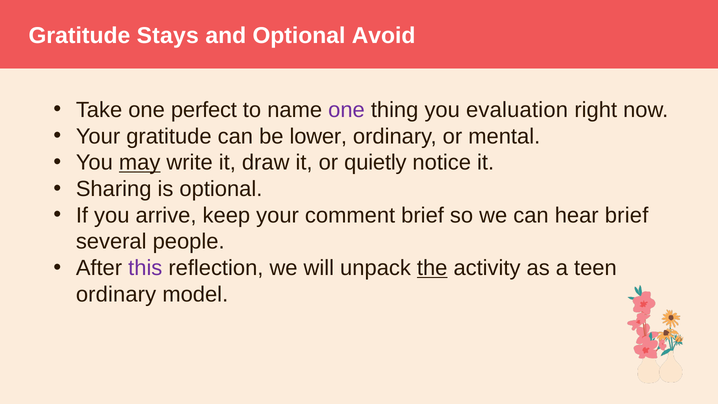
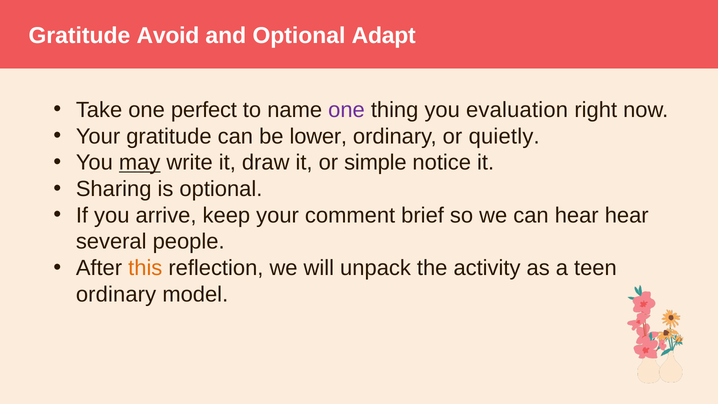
Stays: Stays -> Avoid
Avoid: Avoid -> Adapt
mental: mental -> quietly
quietly: quietly -> simple
hear brief: brief -> hear
this colour: purple -> orange
the underline: present -> none
